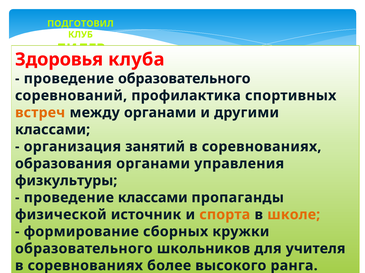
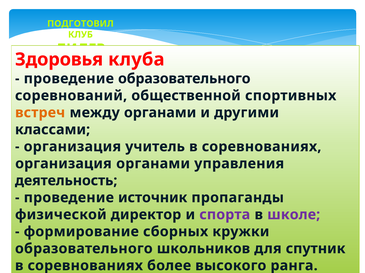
профилактика: профилактика -> общественной
занятий: занятий -> учитель
образования at (63, 164): образования -> организация
физкультуры: физкультуры -> деятельность
проведение классами: классами -> источник
источник: источник -> директор
спорта colour: orange -> purple
школе colour: orange -> purple
учителя: учителя -> спутник
